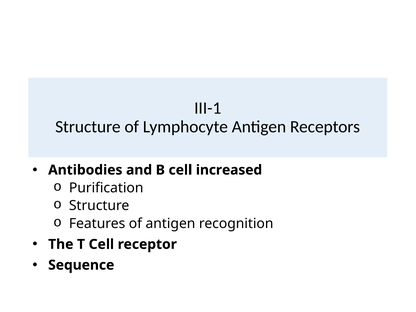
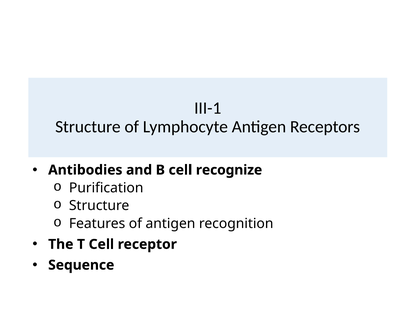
increased: increased -> recognize
